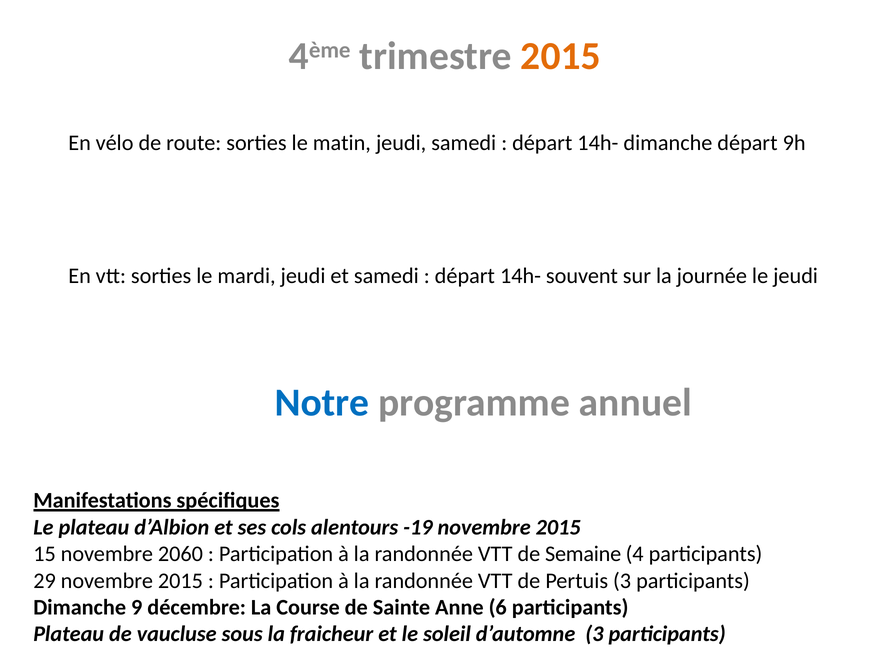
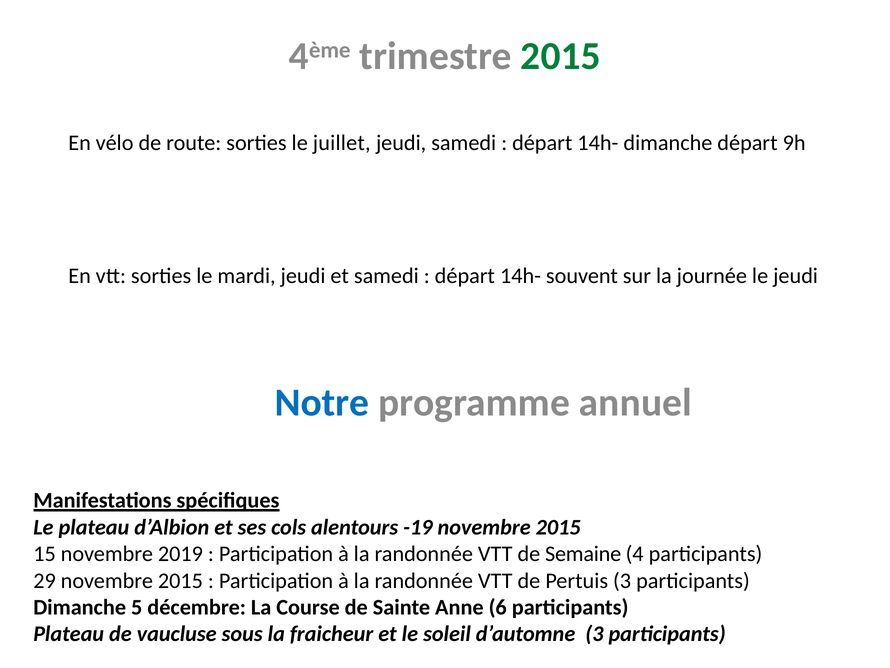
2015 at (561, 56) colour: orange -> green
matin: matin -> juillet
2060: 2060 -> 2019
9: 9 -> 5
